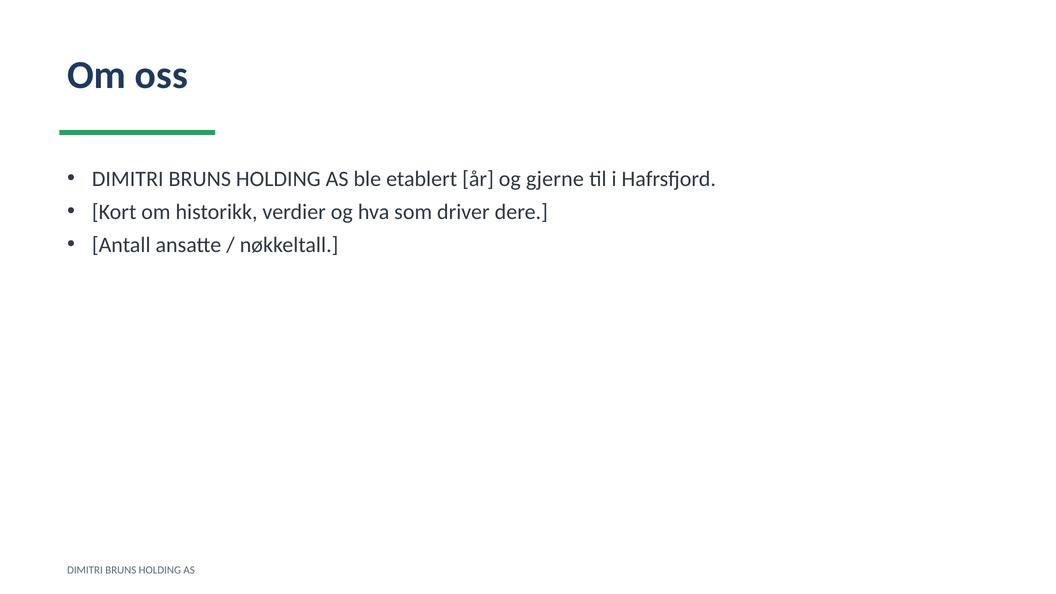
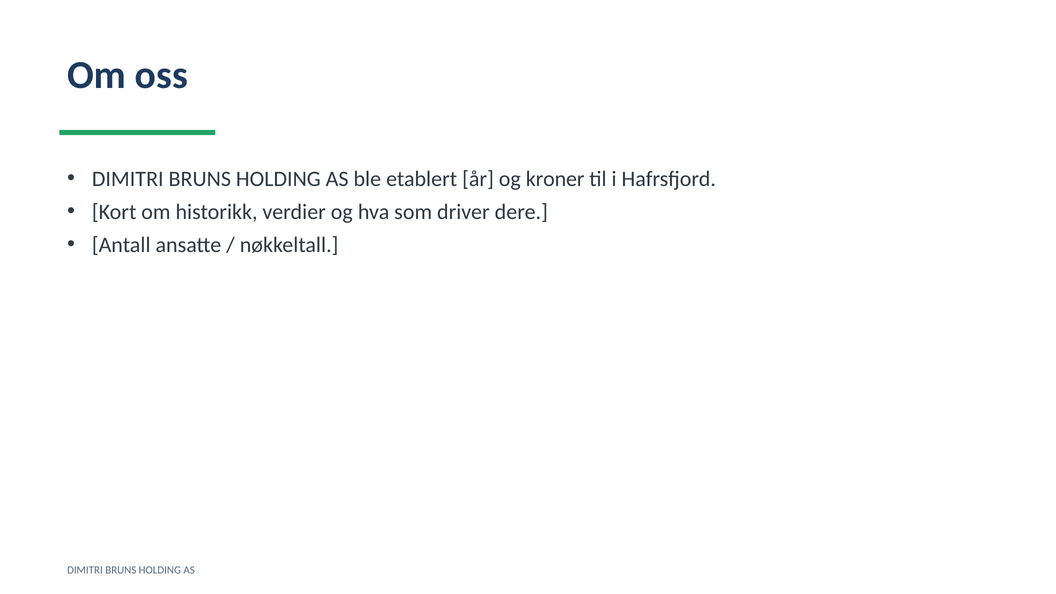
gjerne: gjerne -> kroner
